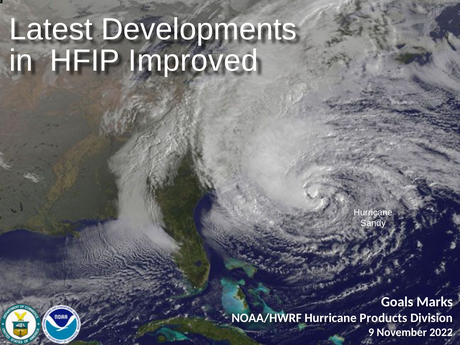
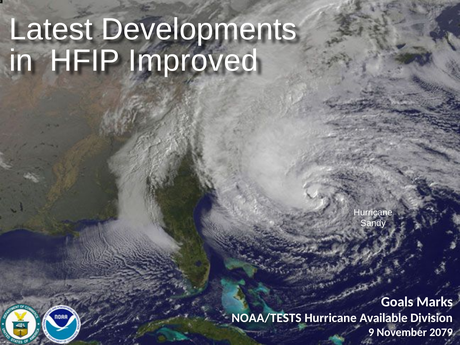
NOAA/HWRF: NOAA/HWRF -> NOAA/TESTS
Products: Products -> Available
2022: 2022 -> 2079
